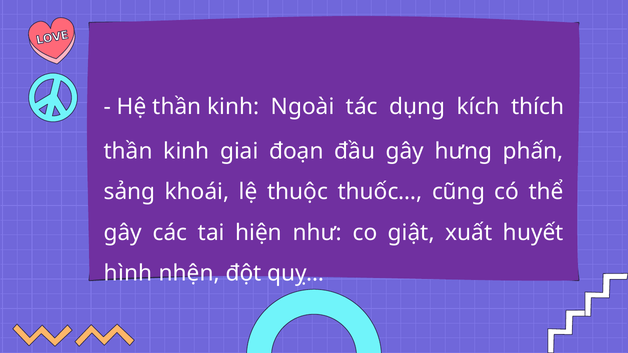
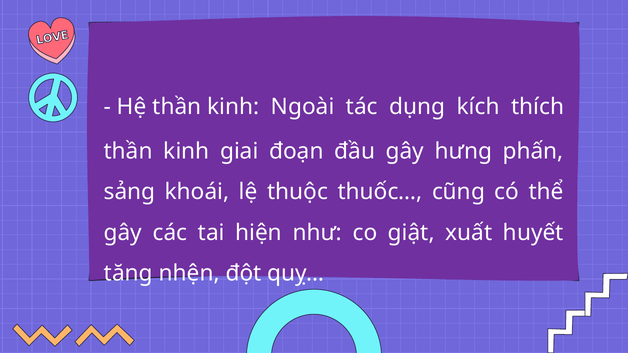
hình: hình -> tăng
